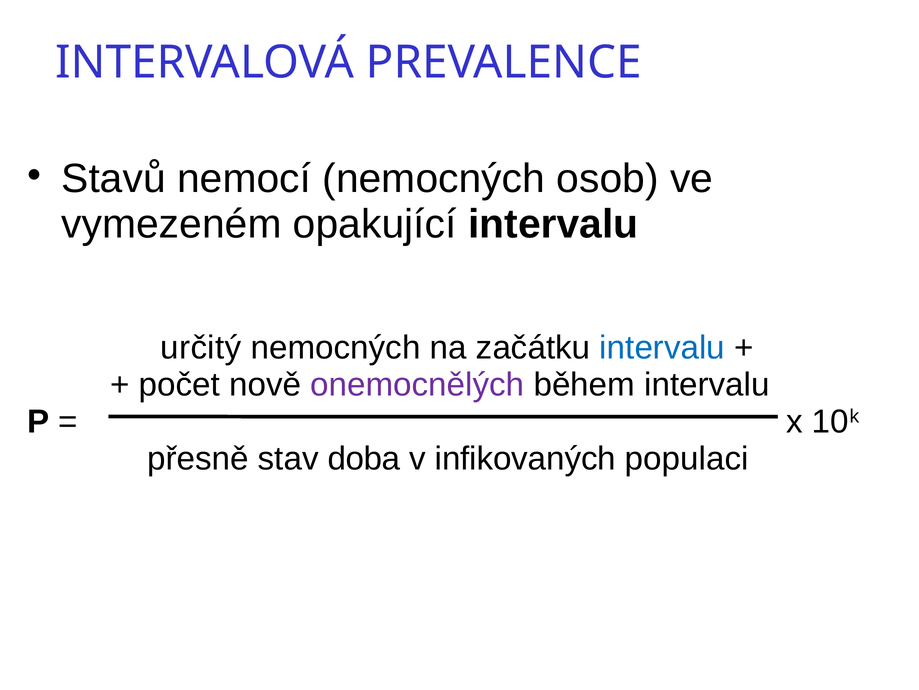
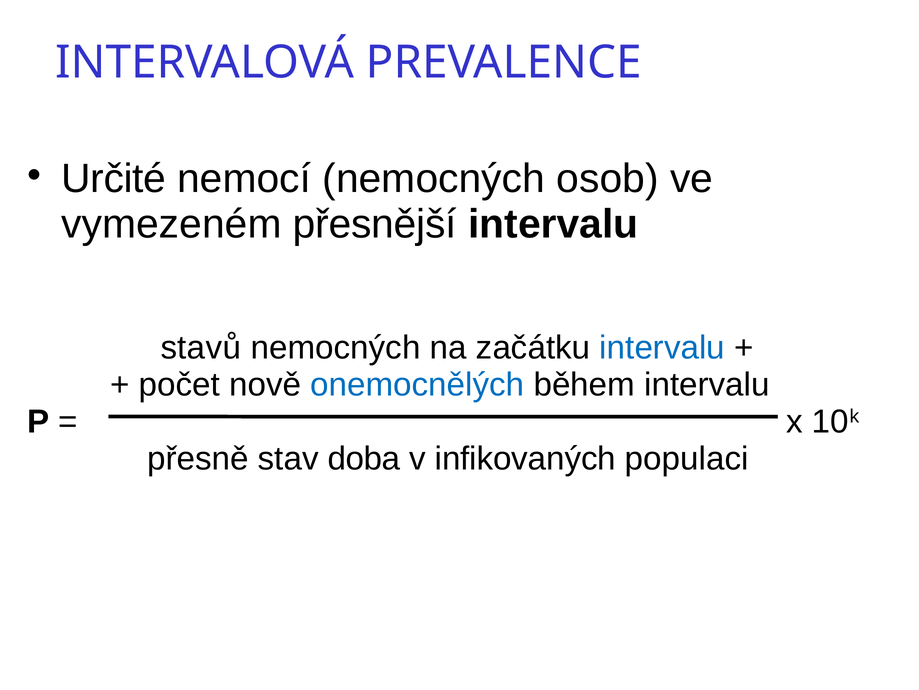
Stavů: Stavů -> Určité
opakující: opakující -> přesnější
určitý: určitý -> stavů
onemocnělých colour: purple -> blue
